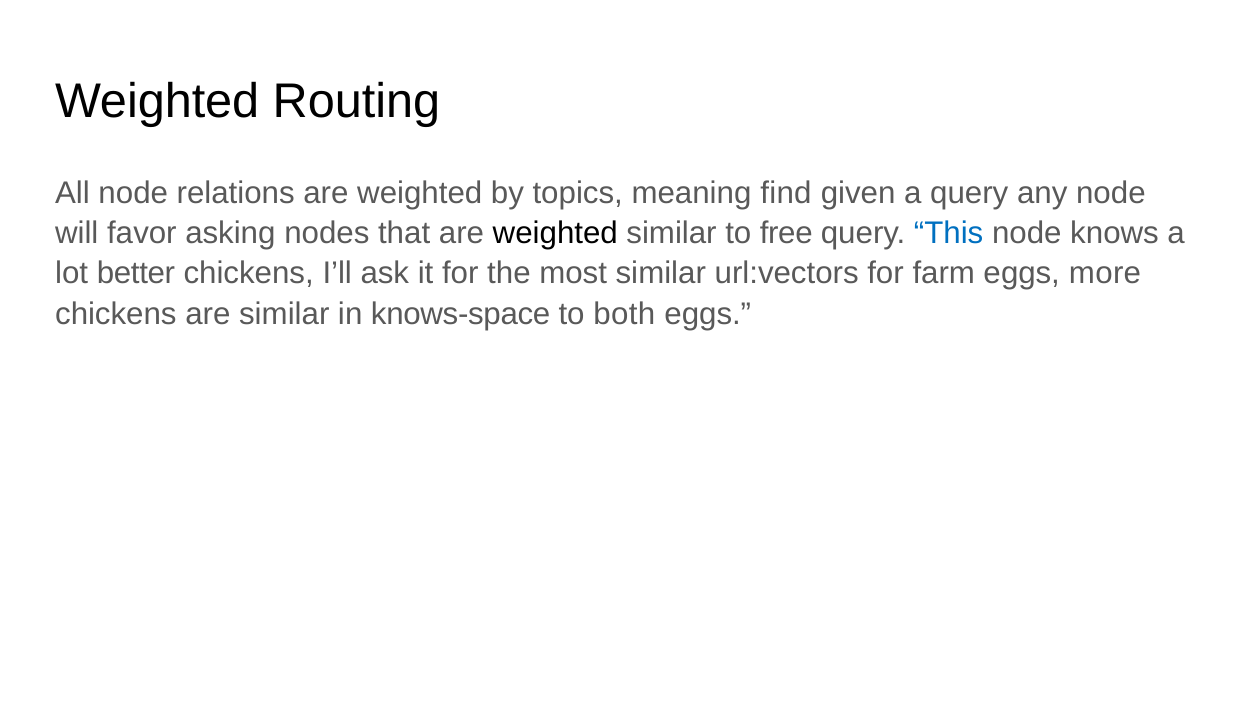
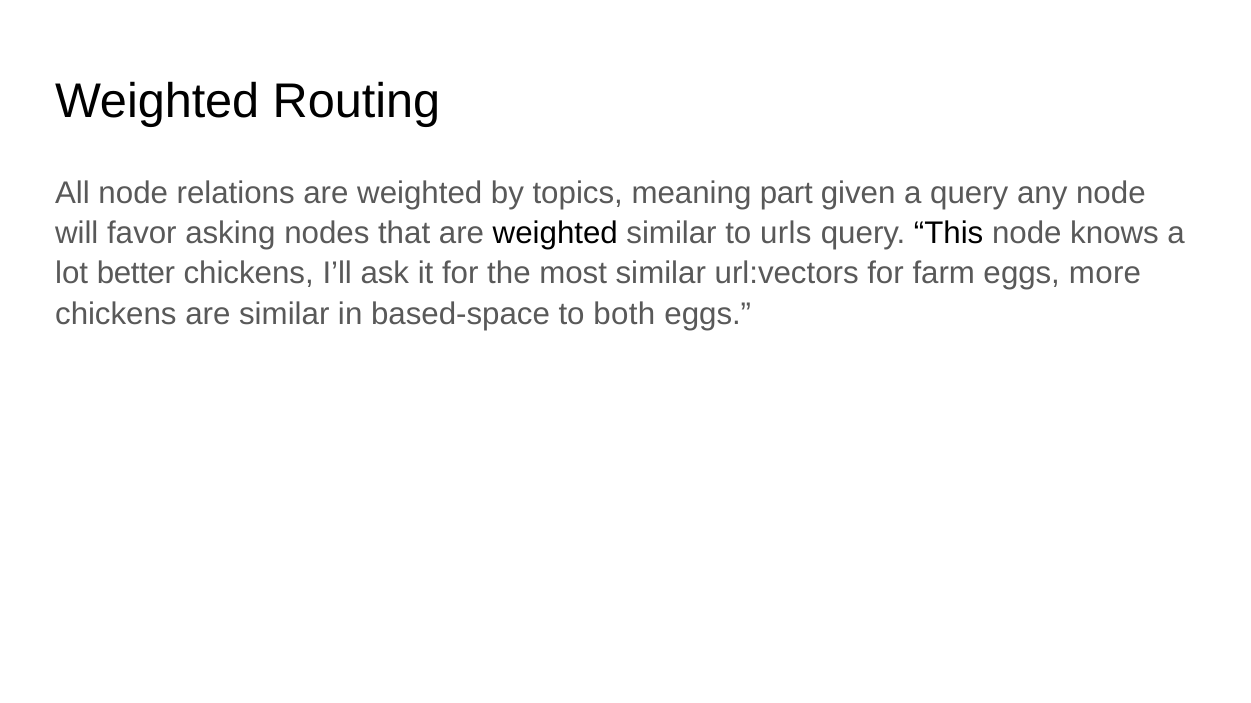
find: find -> part
free: free -> urls
This colour: blue -> black
knows-space: knows-space -> based-space
